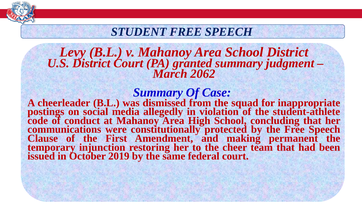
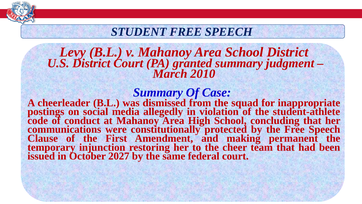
2062: 2062 -> 2010
2019: 2019 -> 2027
